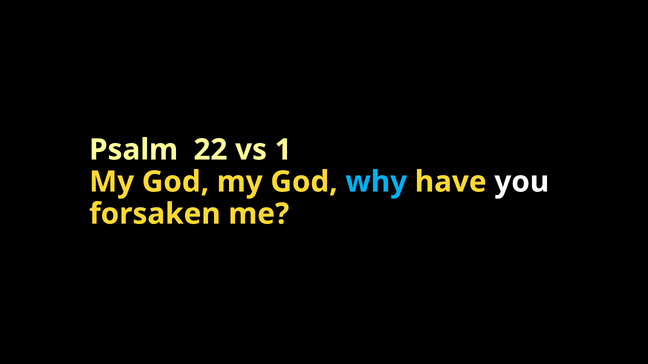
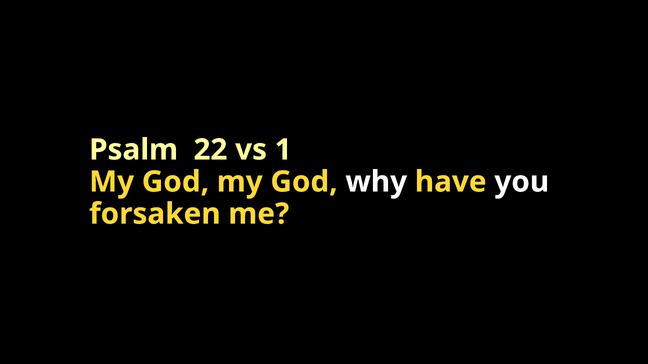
why colour: light blue -> white
